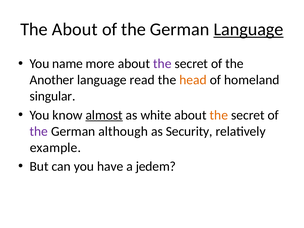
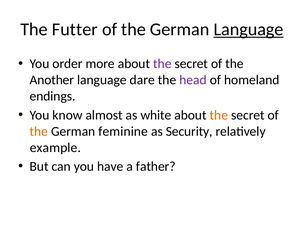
The About: About -> Futter
name: name -> order
read: read -> dare
head colour: orange -> purple
singular: singular -> endings
almost underline: present -> none
the at (39, 131) colour: purple -> orange
although: although -> feminine
jedem: jedem -> father
